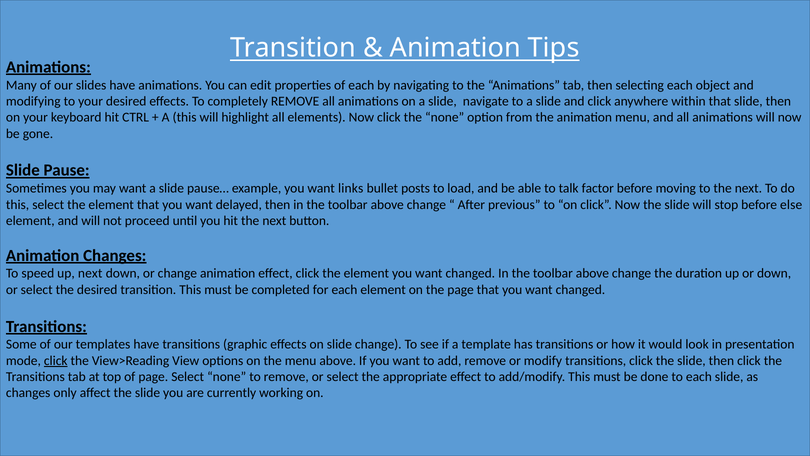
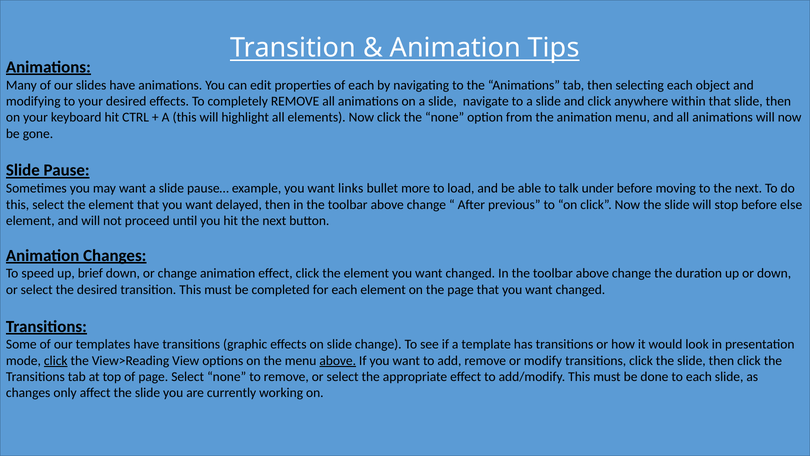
posts: posts -> more
factor: factor -> under
up next: next -> brief
above at (338, 360) underline: none -> present
